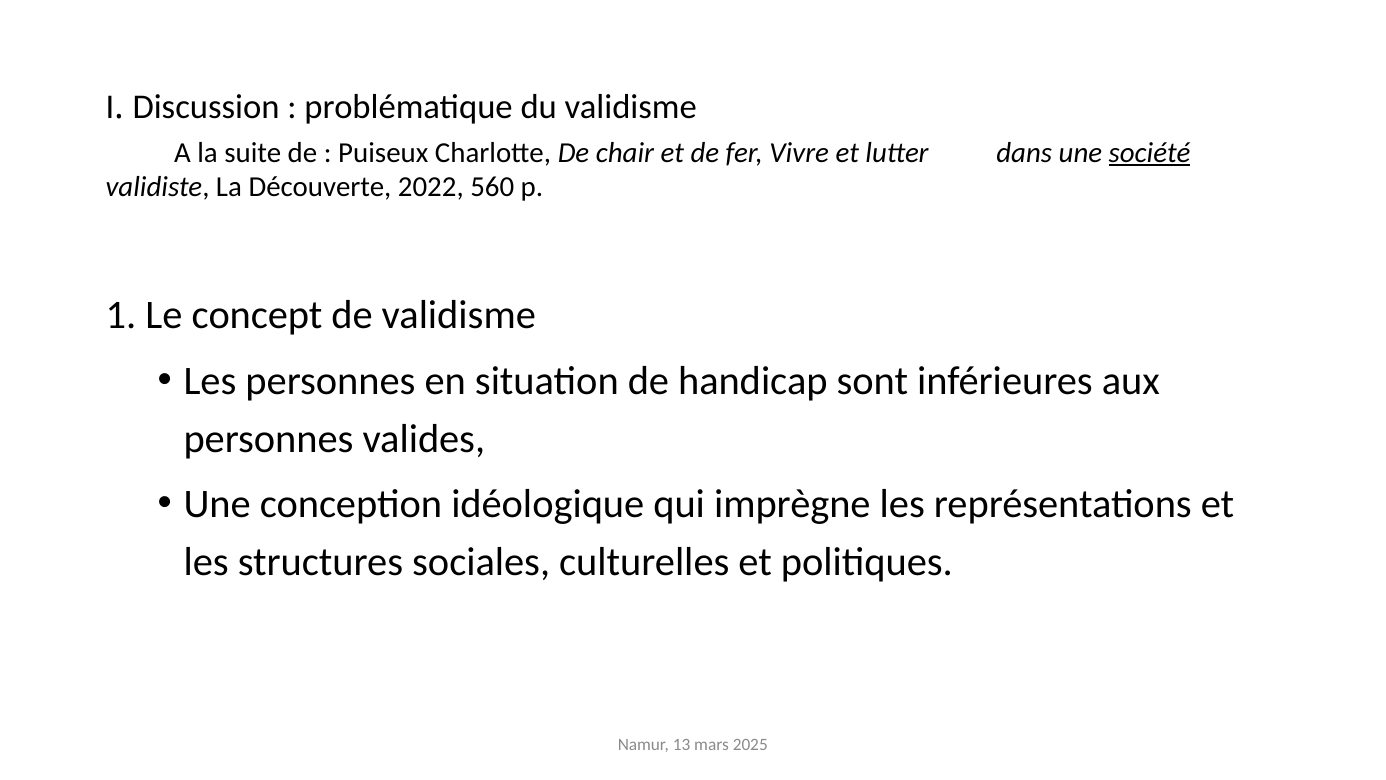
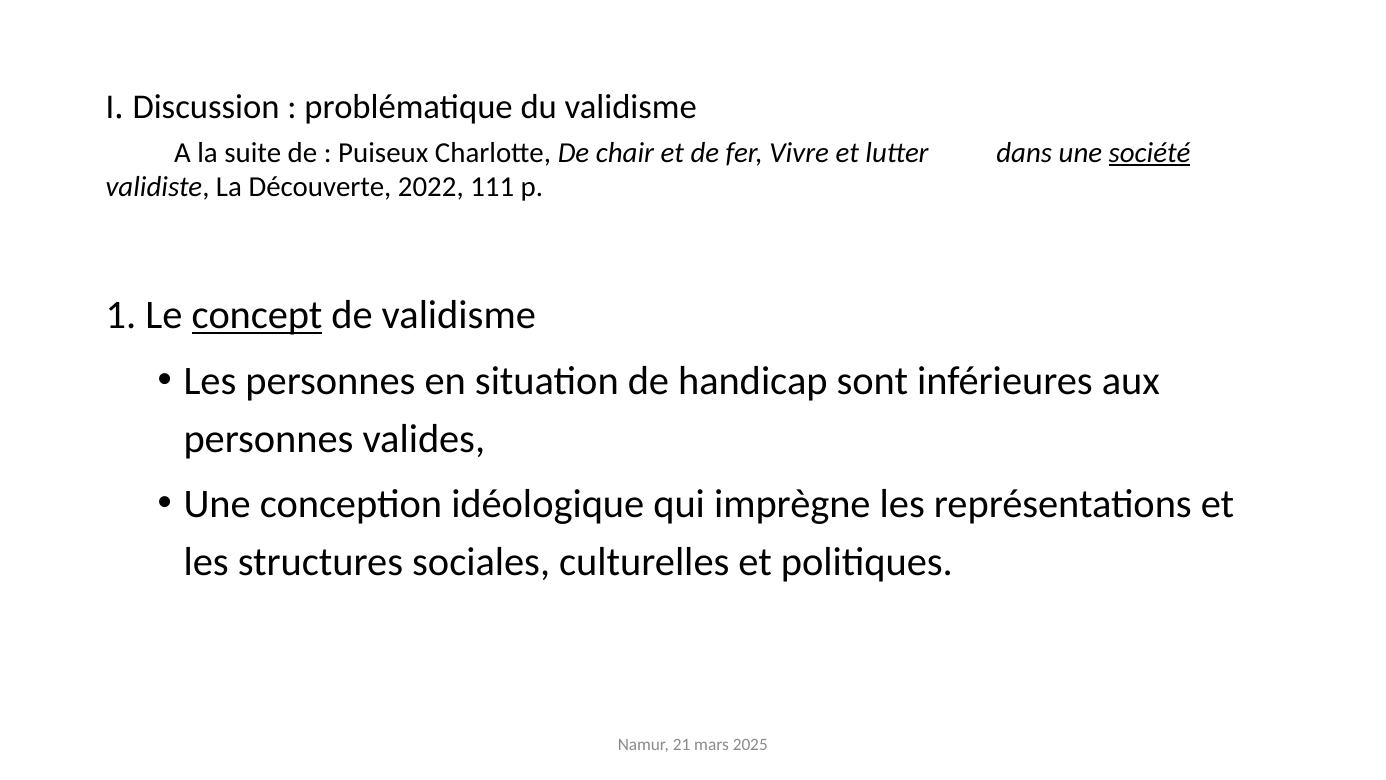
560: 560 -> 111
concept underline: none -> present
13: 13 -> 21
